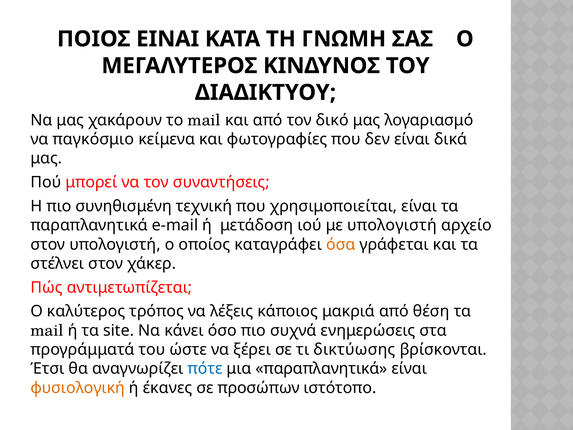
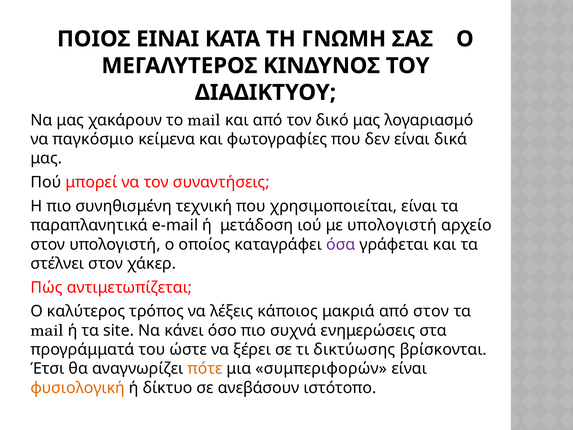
όσα colour: orange -> purple
από θέση: θέση -> στον
πότε colour: blue -> orange
μια παραπλανητικά: παραπλανητικά -> συμπεριφορών
έκανες: έκανες -> δίκτυο
προσώπων: προσώπων -> ανεβάσουν
